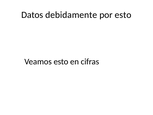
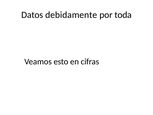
por esto: esto -> toda
